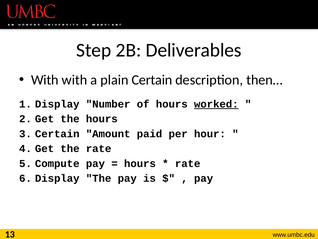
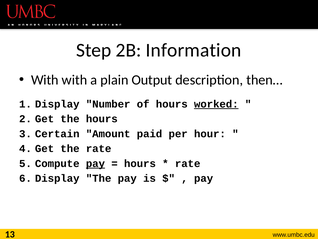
Deliverables: Deliverables -> Information
plain Certain: Certain -> Output
pay at (95, 163) underline: none -> present
